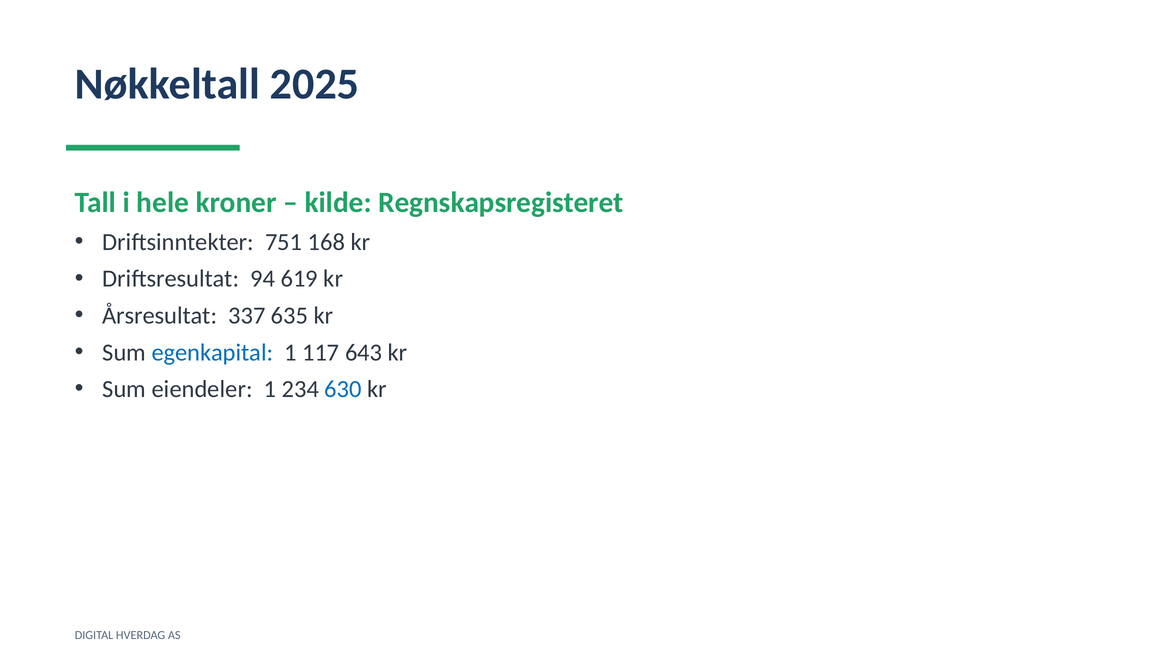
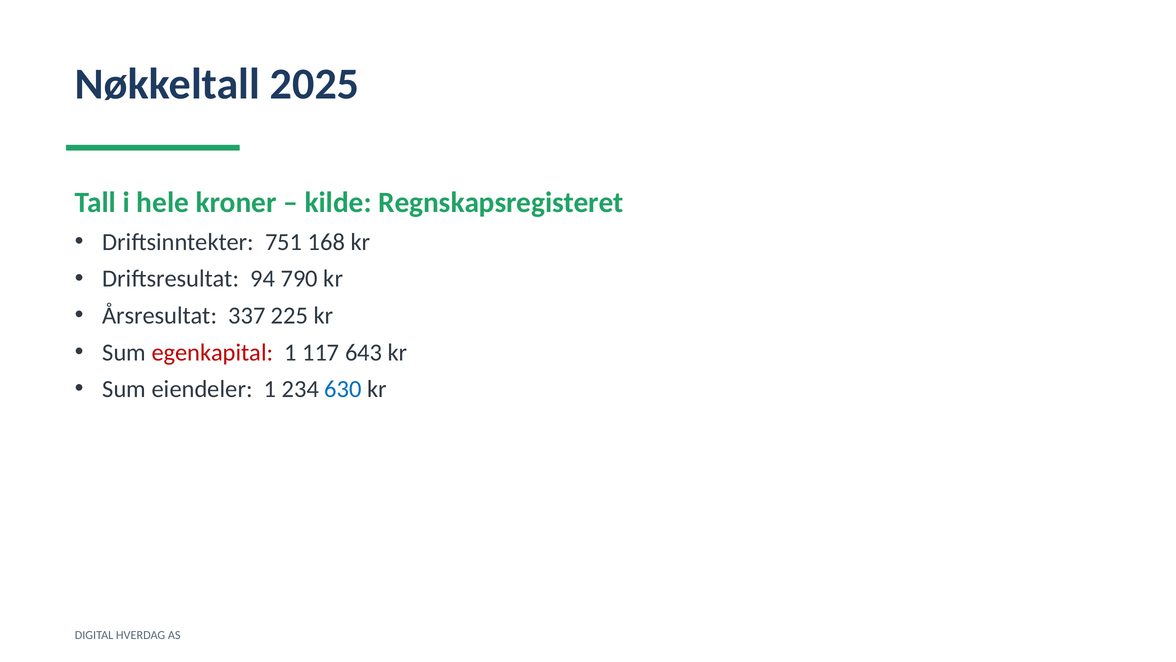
619: 619 -> 790
635: 635 -> 225
egenkapital colour: blue -> red
